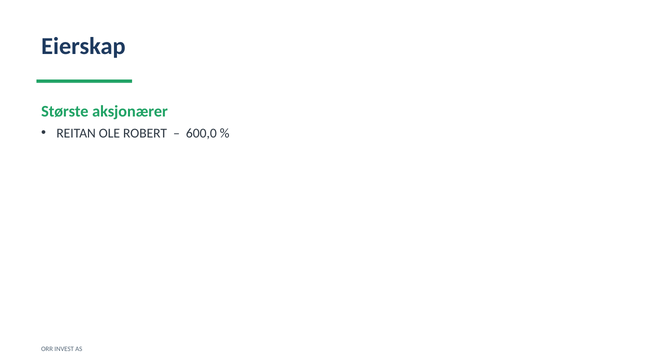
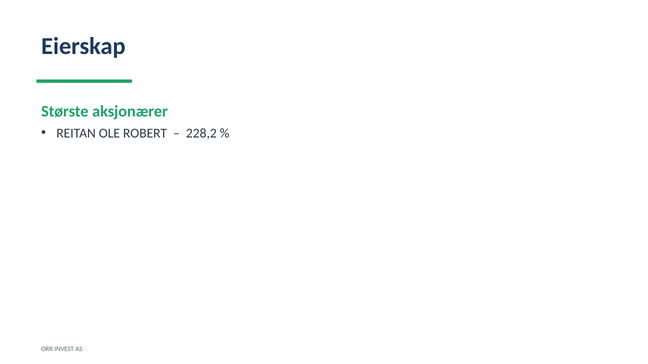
600,0: 600,0 -> 228,2
